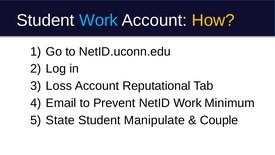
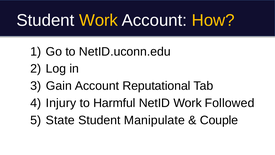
Work at (99, 20) colour: light blue -> yellow
Loss: Loss -> Gain
Email: Email -> Injury
Prevent: Prevent -> Harmful
Minimum: Minimum -> Followed
